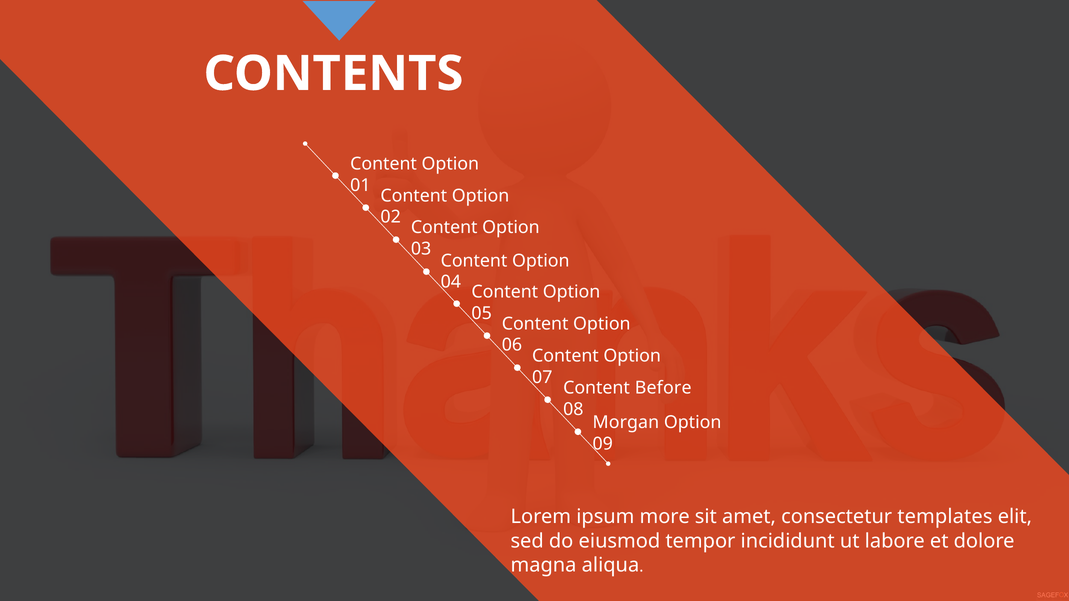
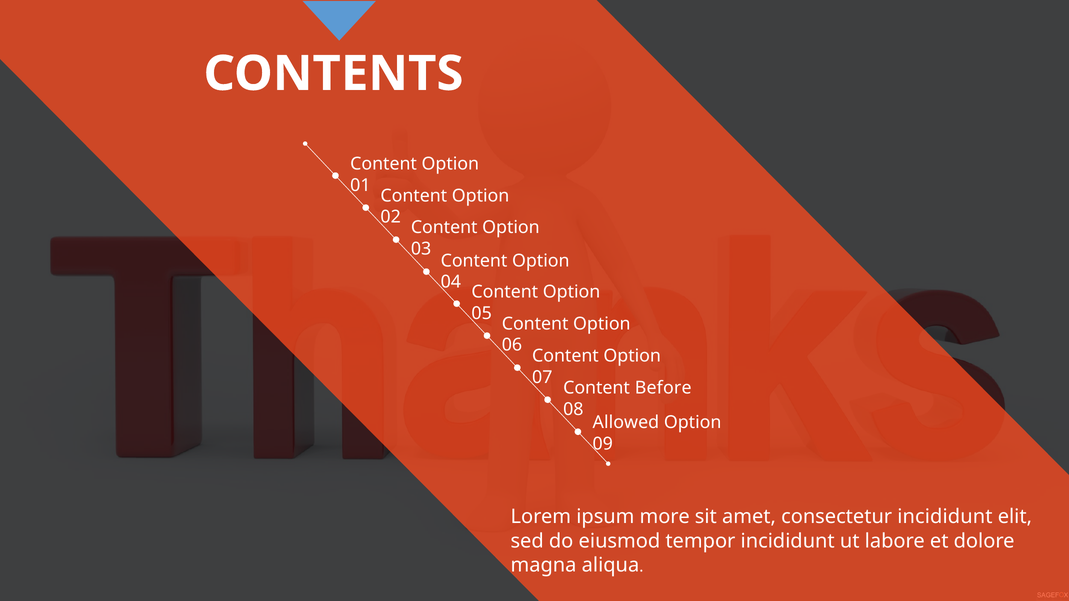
Morgan: Morgan -> Allowed
consectetur templates: templates -> incididunt
